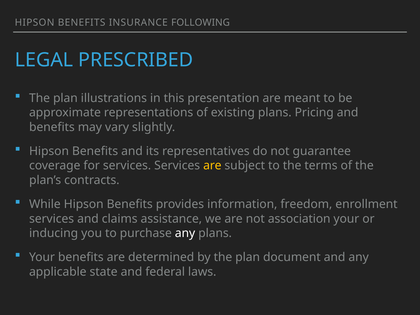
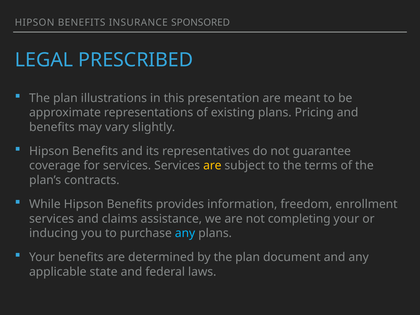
FOLLOWING: FOLLOWING -> SPONSORED
association: association -> completing
any at (185, 233) colour: white -> light blue
